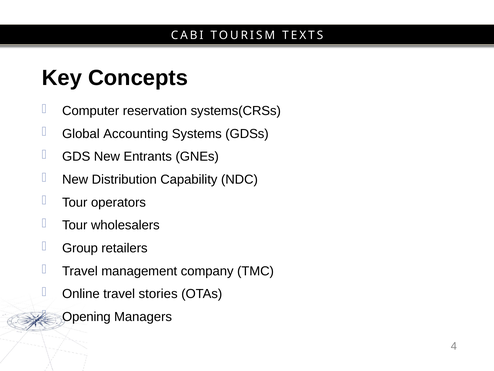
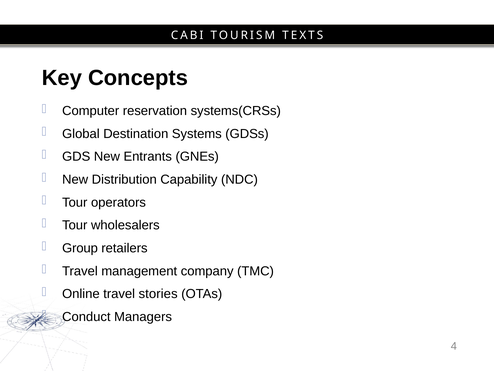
Accounting: Accounting -> Destination
Opening: Opening -> Conduct
